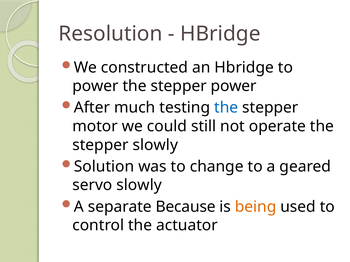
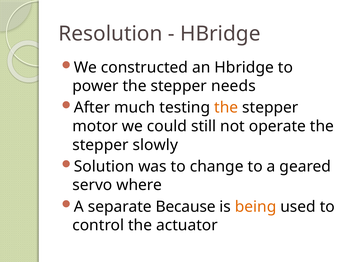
stepper power: power -> needs
the at (226, 108) colour: blue -> orange
servo slowly: slowly -> where
